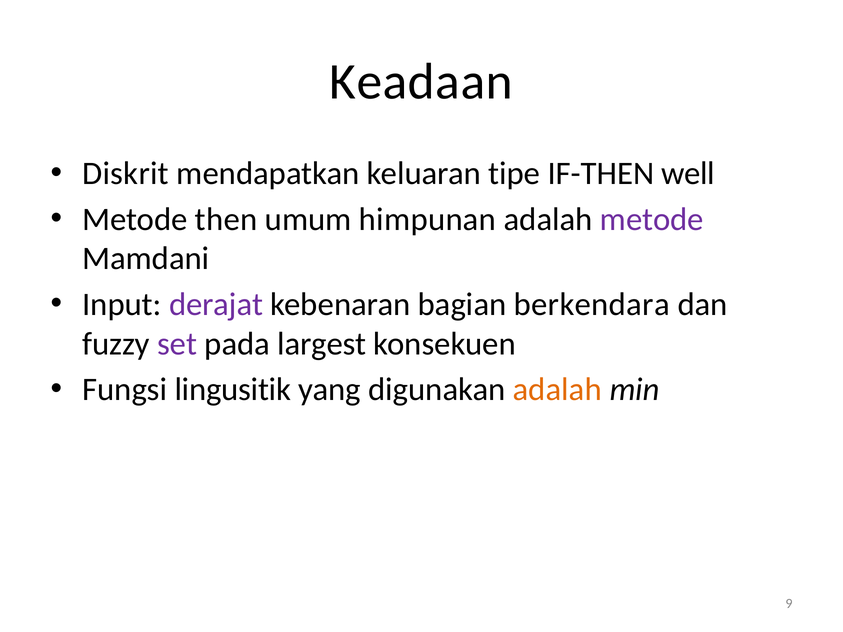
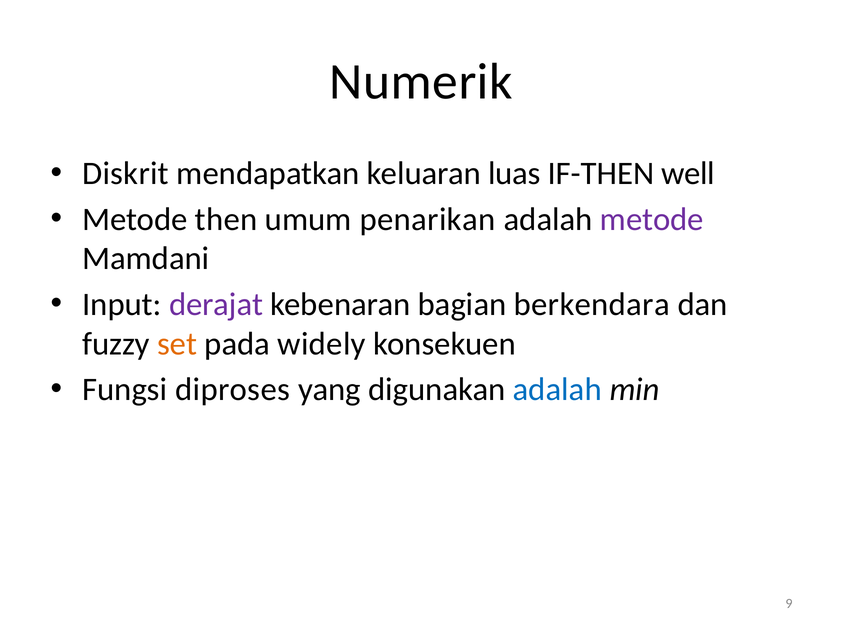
Keadaan: Keadaan -> Numerik
tipe: tipe -> luas
himpunan: himpunan -> penarikan
set colour: purple -> orange
largest: largest -> widely
lingusitik: lingusitik -> diproses
adalah at (557, 390) colour: orange -> blue
